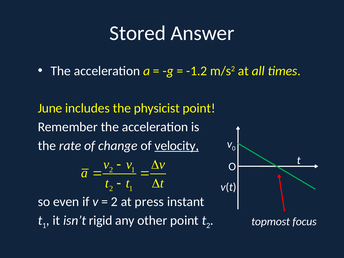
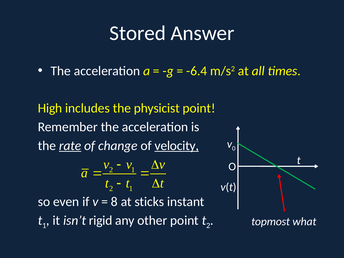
-1.2: -1.2 -> -6.4
June: June -> High
rate underline: none -> present
2 at (114, 202): 2 -> 8
press: press -> sticks
focus: focus -> what
